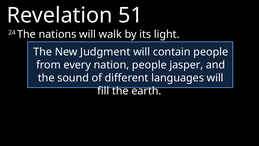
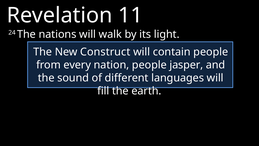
51: 51 -> 11
Judgment: Judgment -> Construct
